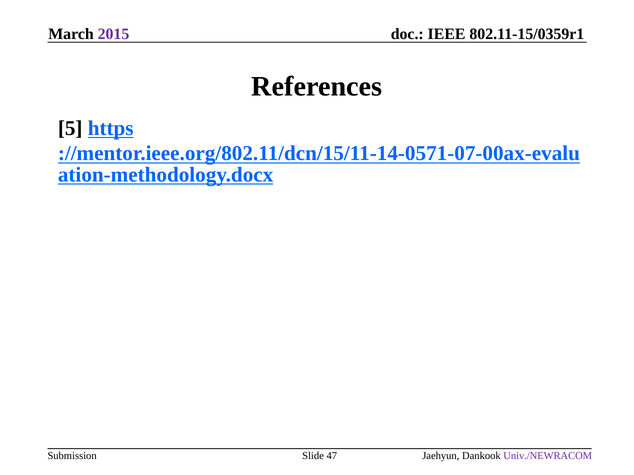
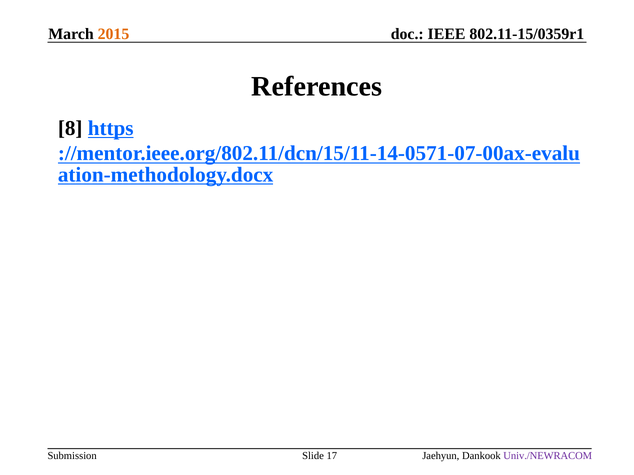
2015 colour: purple -> orange
5: 5 -> 8
47: 47 -> 17
